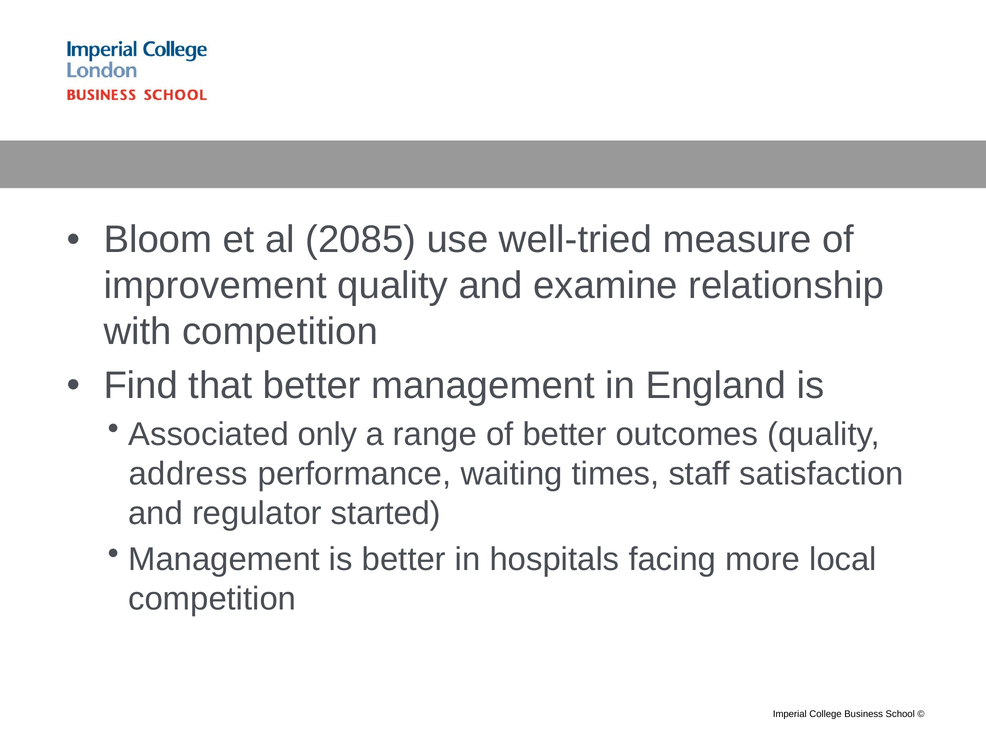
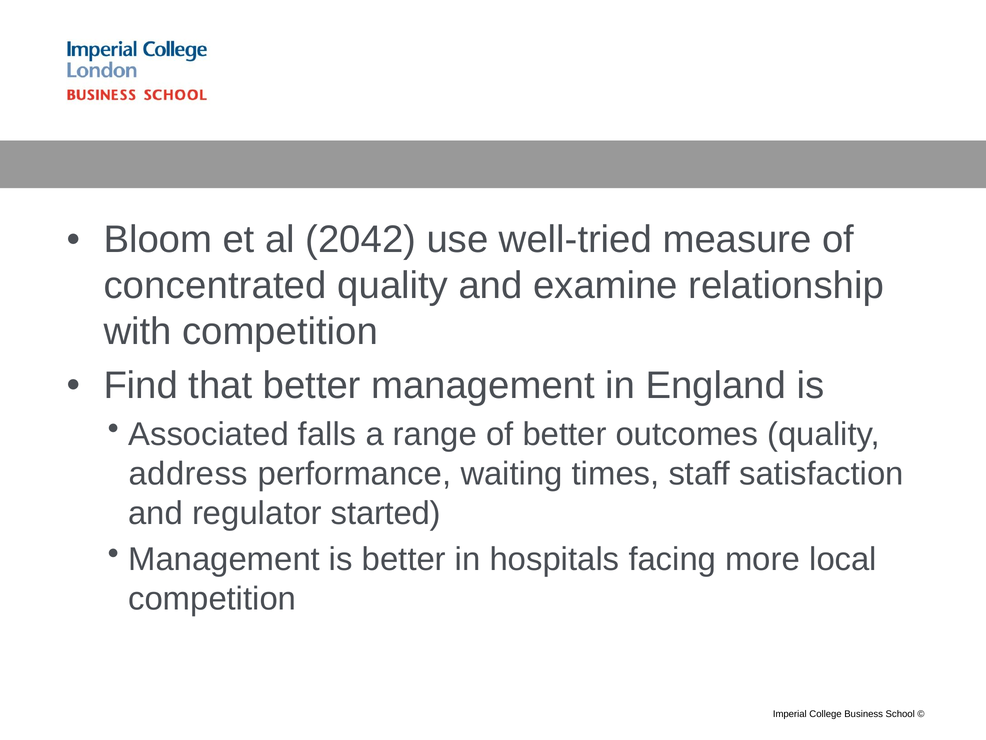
2085: 2085 -> 2042
improvement: improvement -> concentrated
only: only -> falls
